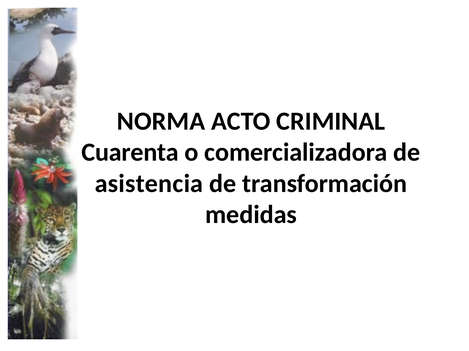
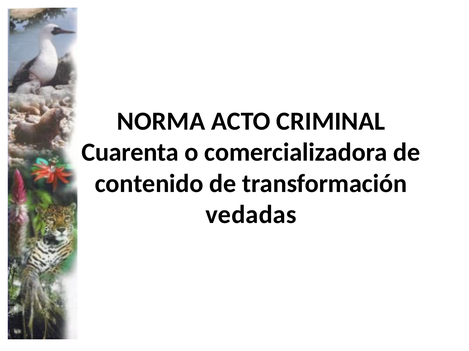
asistencia: asistencia -> contenido
medidas: medidas -> vedadas
